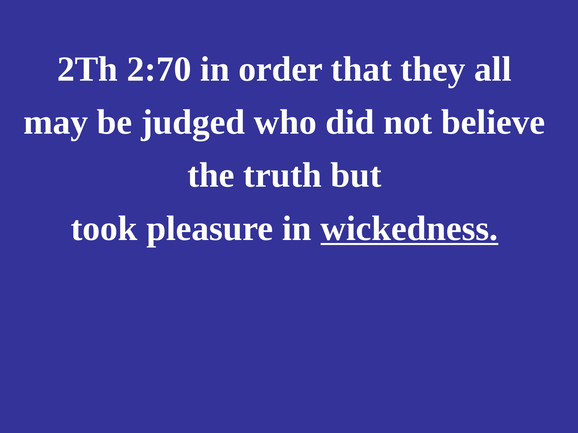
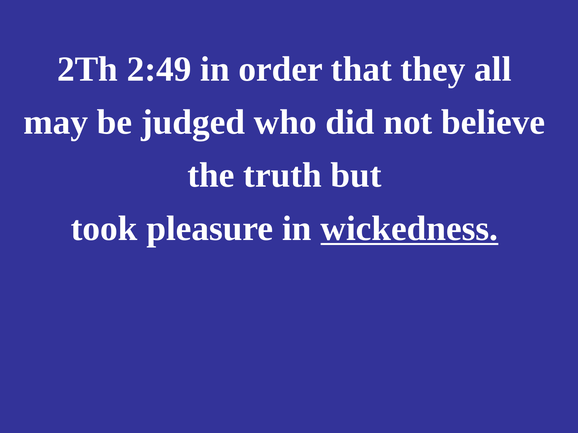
2:70: 2:70 -> 2:49
